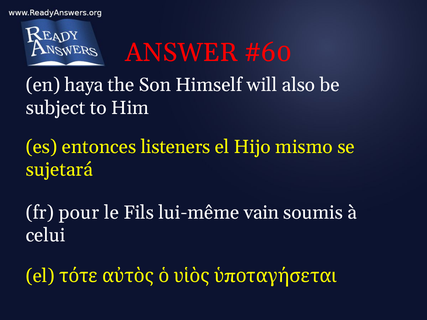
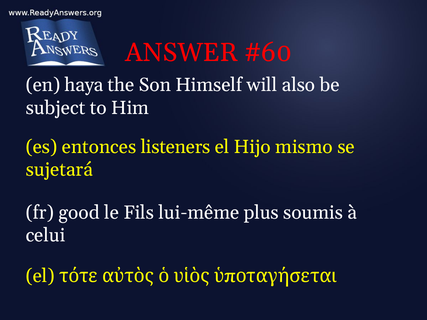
pour: pour -> good
vain: vain -> plus
